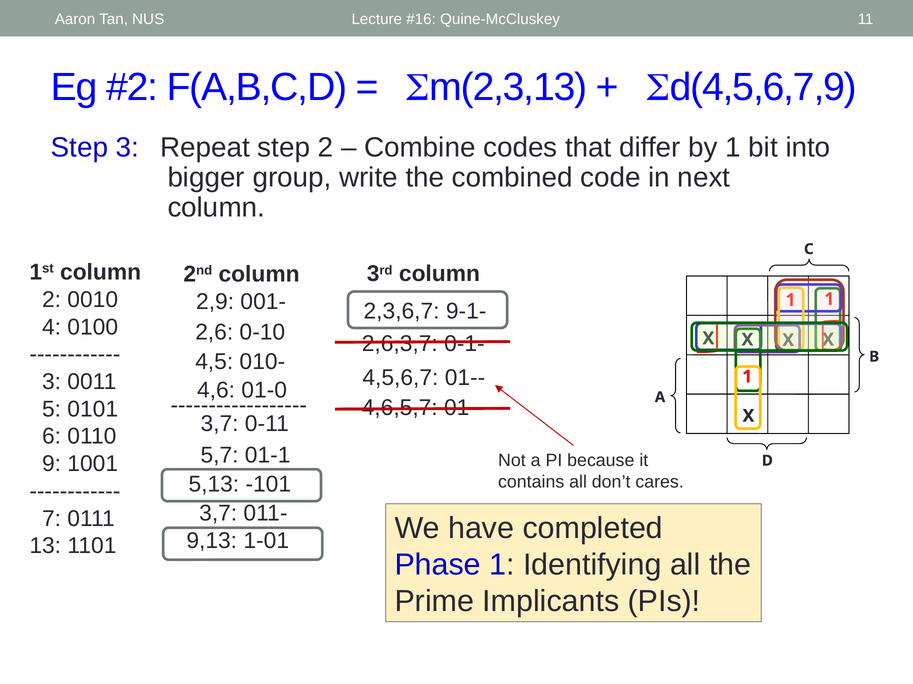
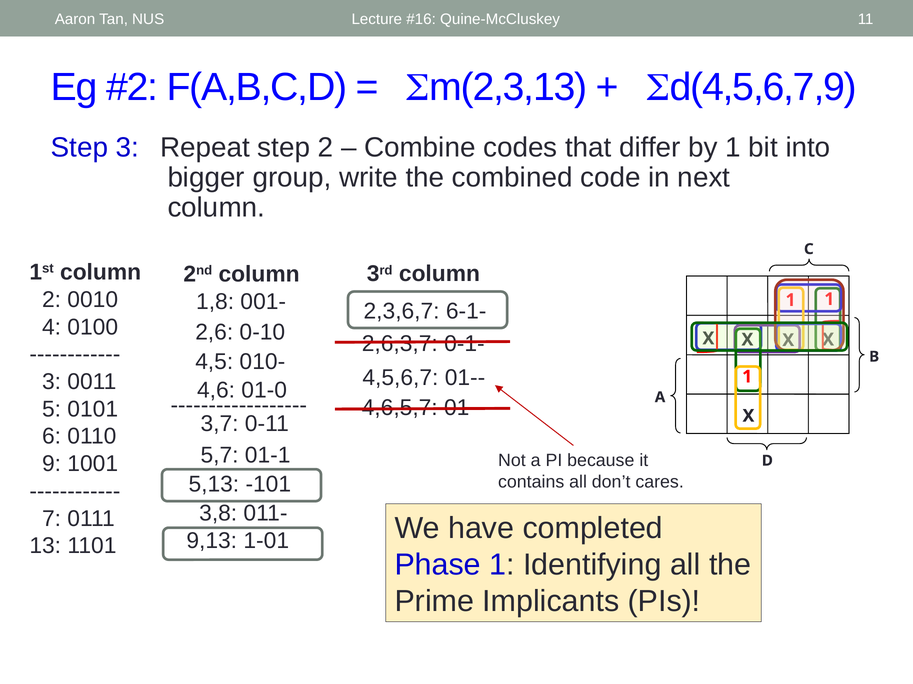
2,9: 2,9 -> 1,8
9-1-: 9-1- -> 6-1-
3,7 at (218, 514): 3,7 -> 3,8
